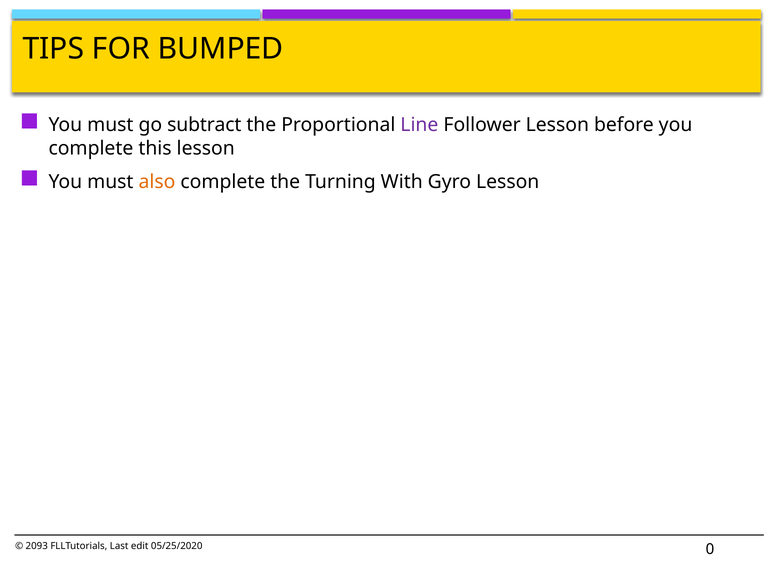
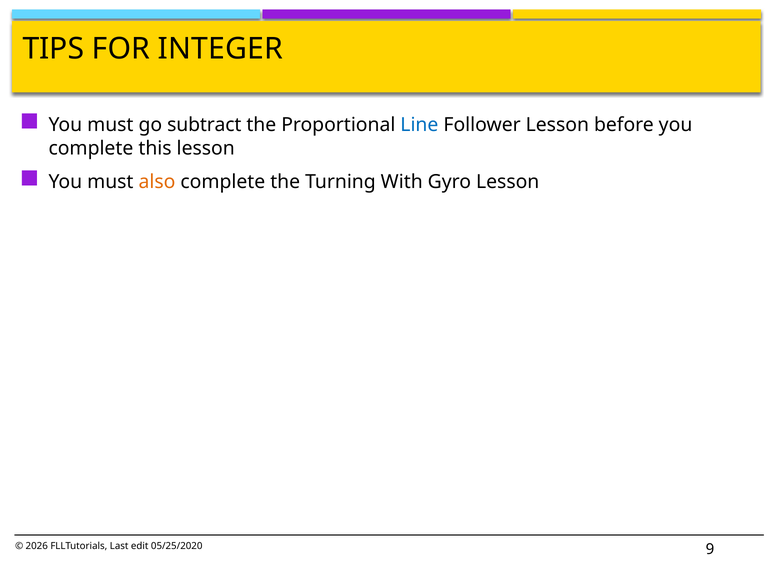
BUMPED: BUMPED -> INTEGER
Line colour: purple -> blue
2093: 2093 -> 2026
0: 0 -> 9
